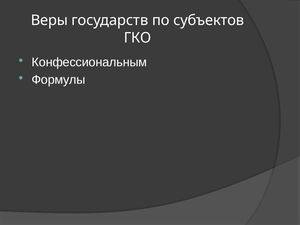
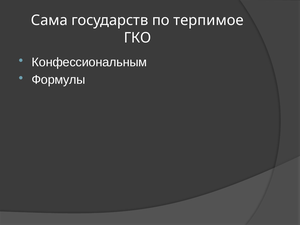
Веры: Веры -> Сама
субъектов: субъектов -> терпимое
